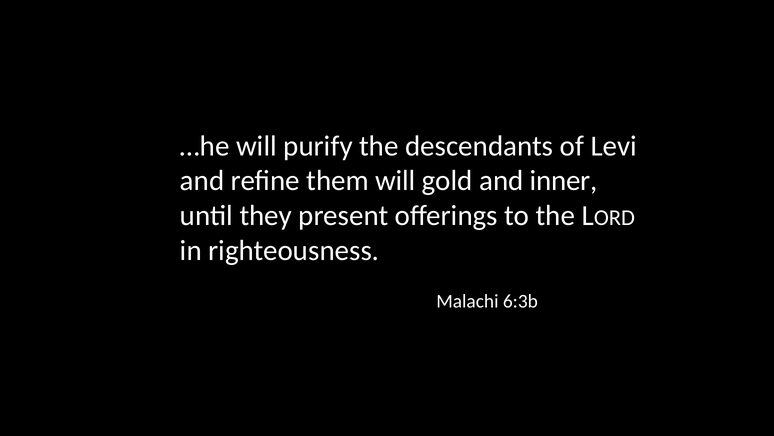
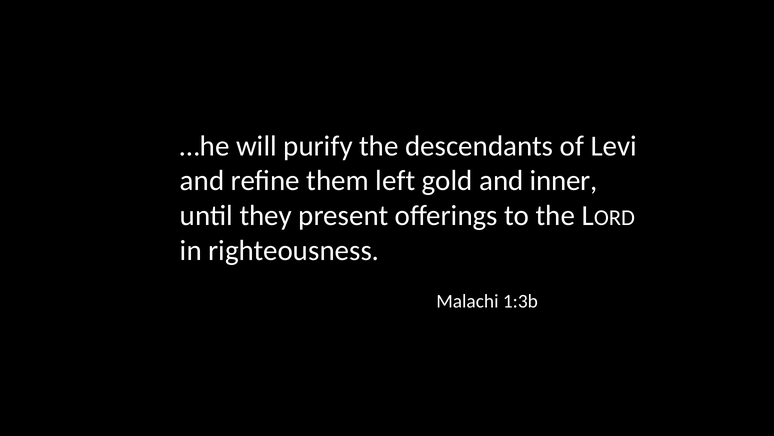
them will: will -> left
6:3b: 6:3b -> 1:3b
